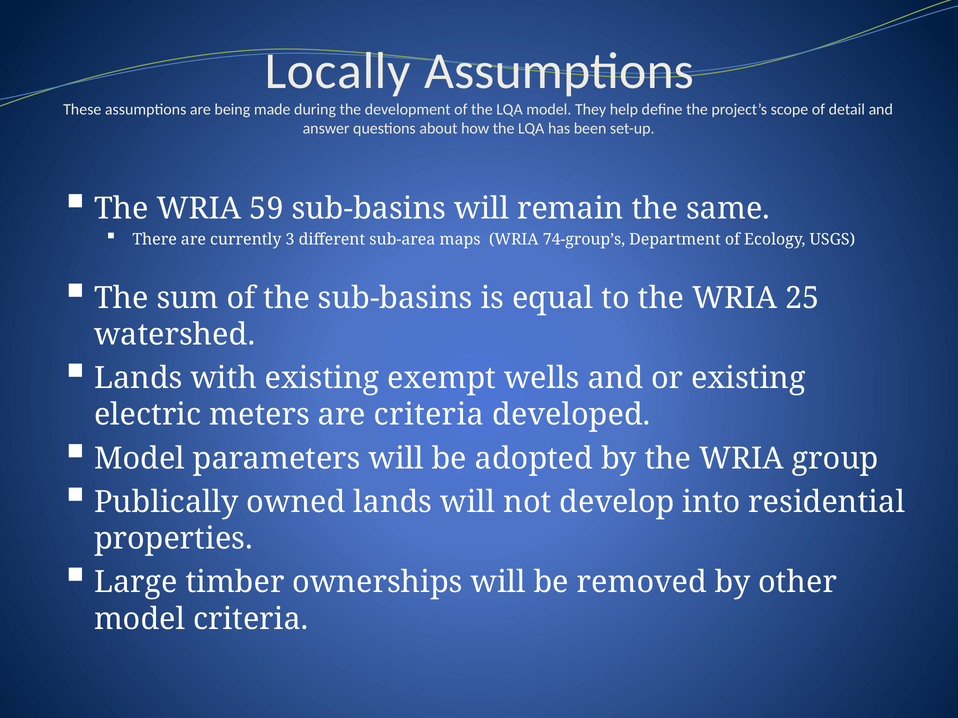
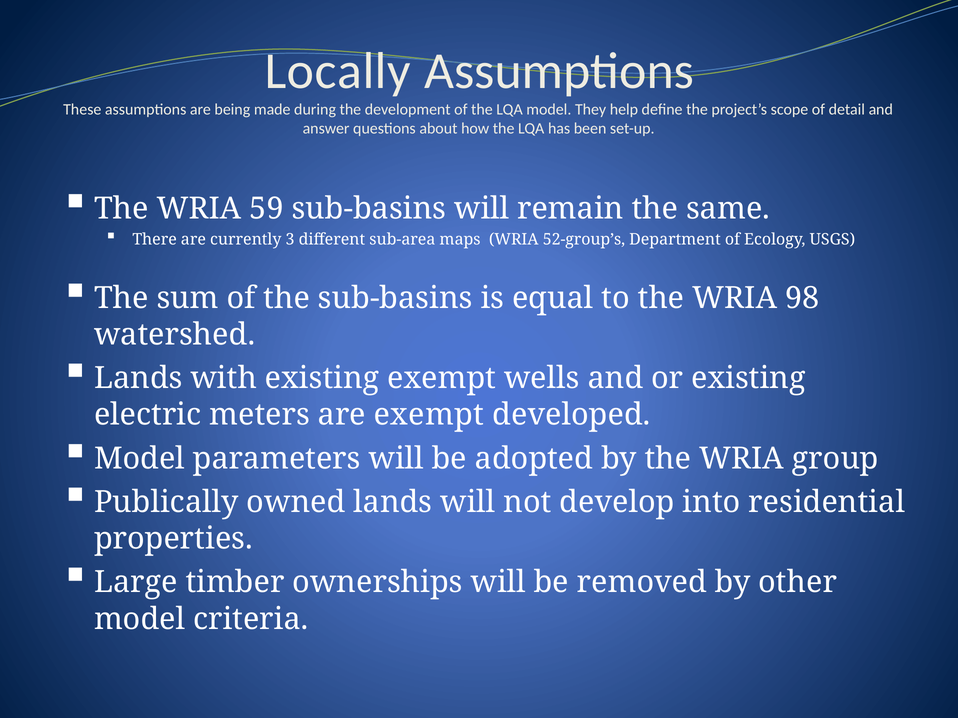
74-group’s: 74-group’s -> 52-group’s
25: 25 -> 98
are criteria: criteria -> exempt
